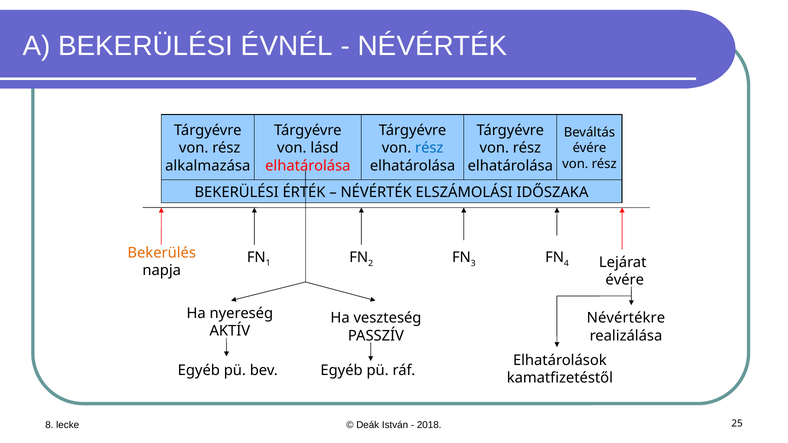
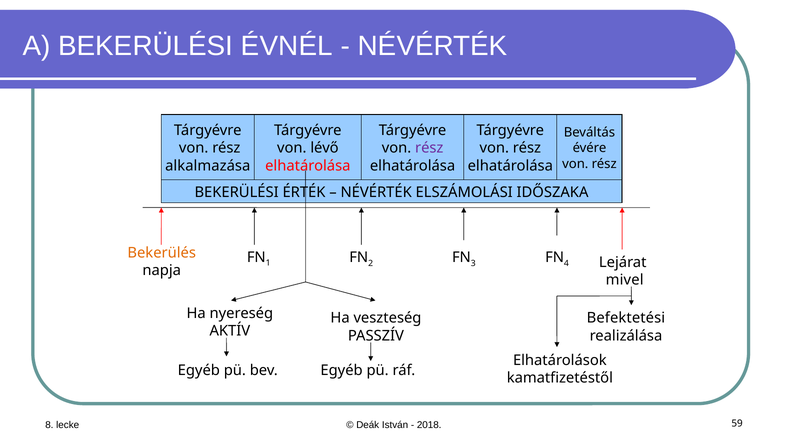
lásd: lásd -> lévő
rész at (429, 148) colour: blue -> purple
évére at (625, 280): évére -> mivel
Névértékre: Névértékre -> Befektetési
25: 25 -> 59
